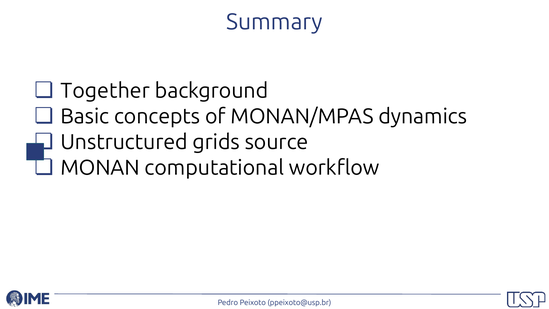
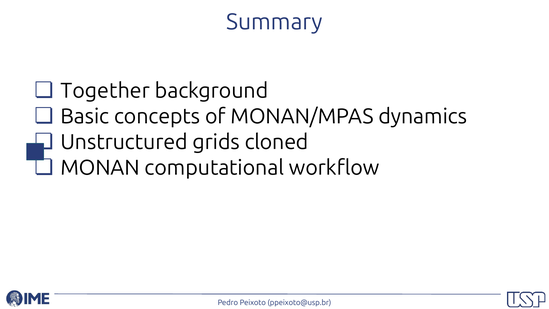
source: source -> cloned
